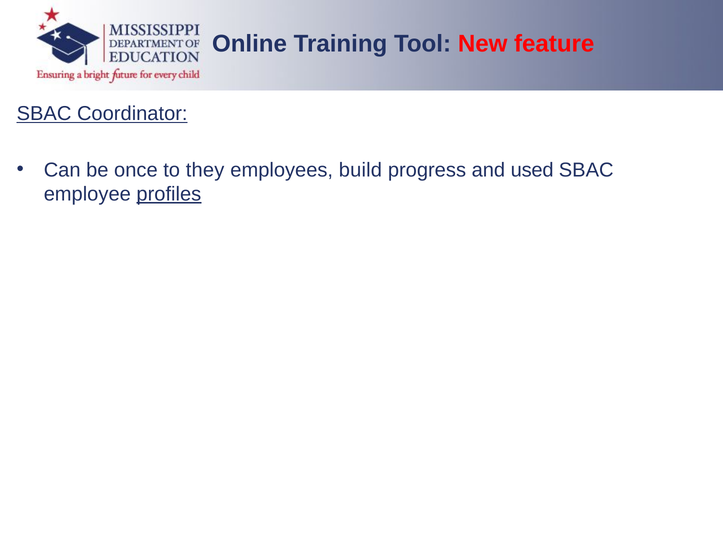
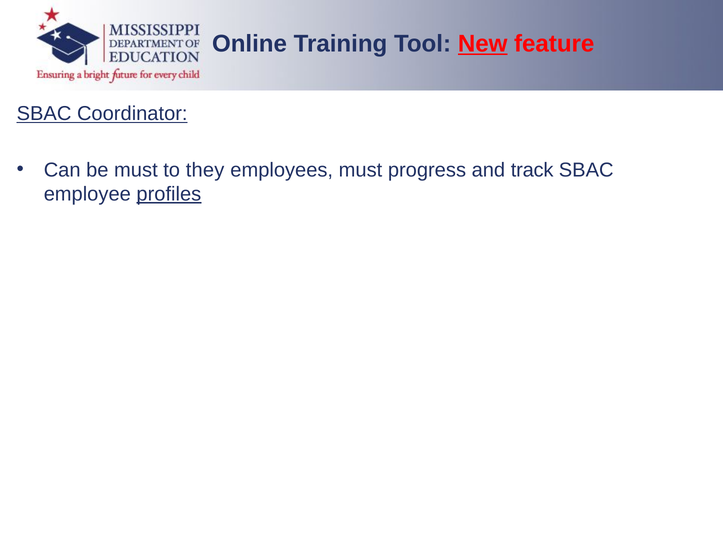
New underline: none -> present
be once: once -> must
employees build: build -> must
used: used -> track
